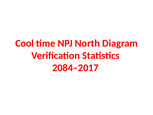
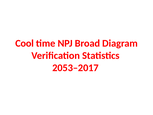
North: North -> Broad
2084–2017: 2084–2017 -> 2053–2017
